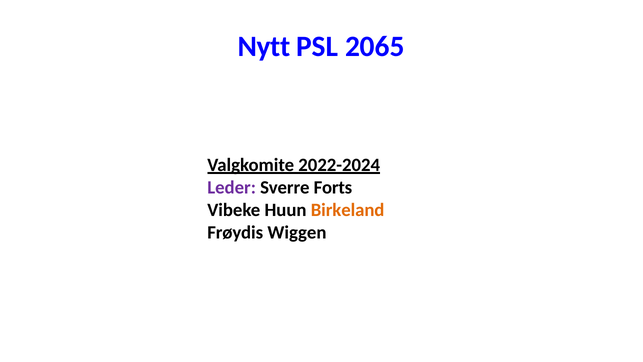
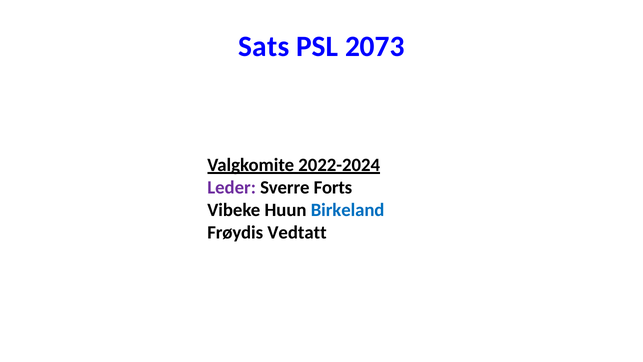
Nytt: Nytt -> Sats
2065: 2065 -> 2073
Birkeland colour: orange -> blue
Wiggen: Wiggen -> Vedtatt
